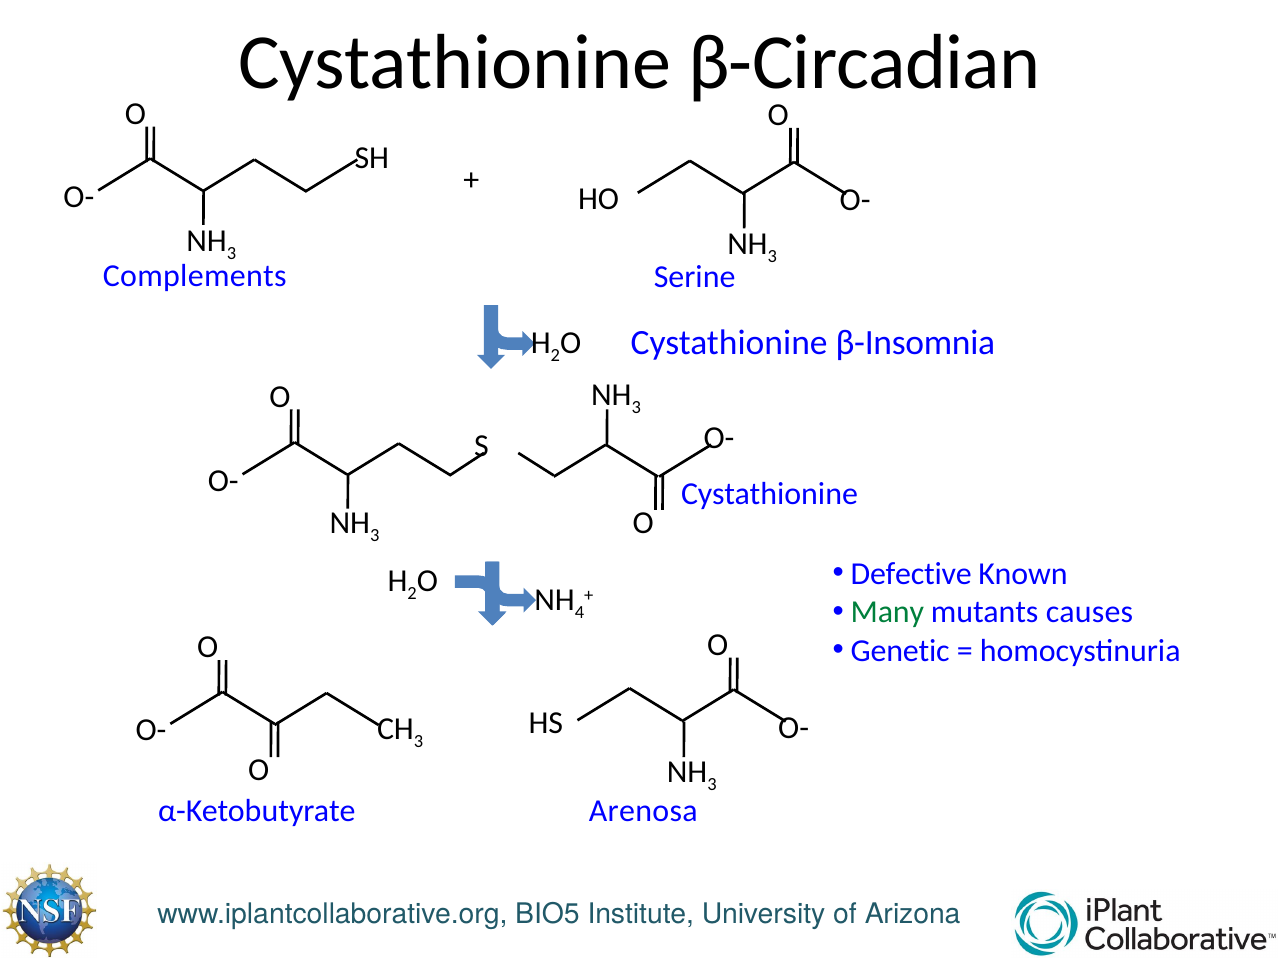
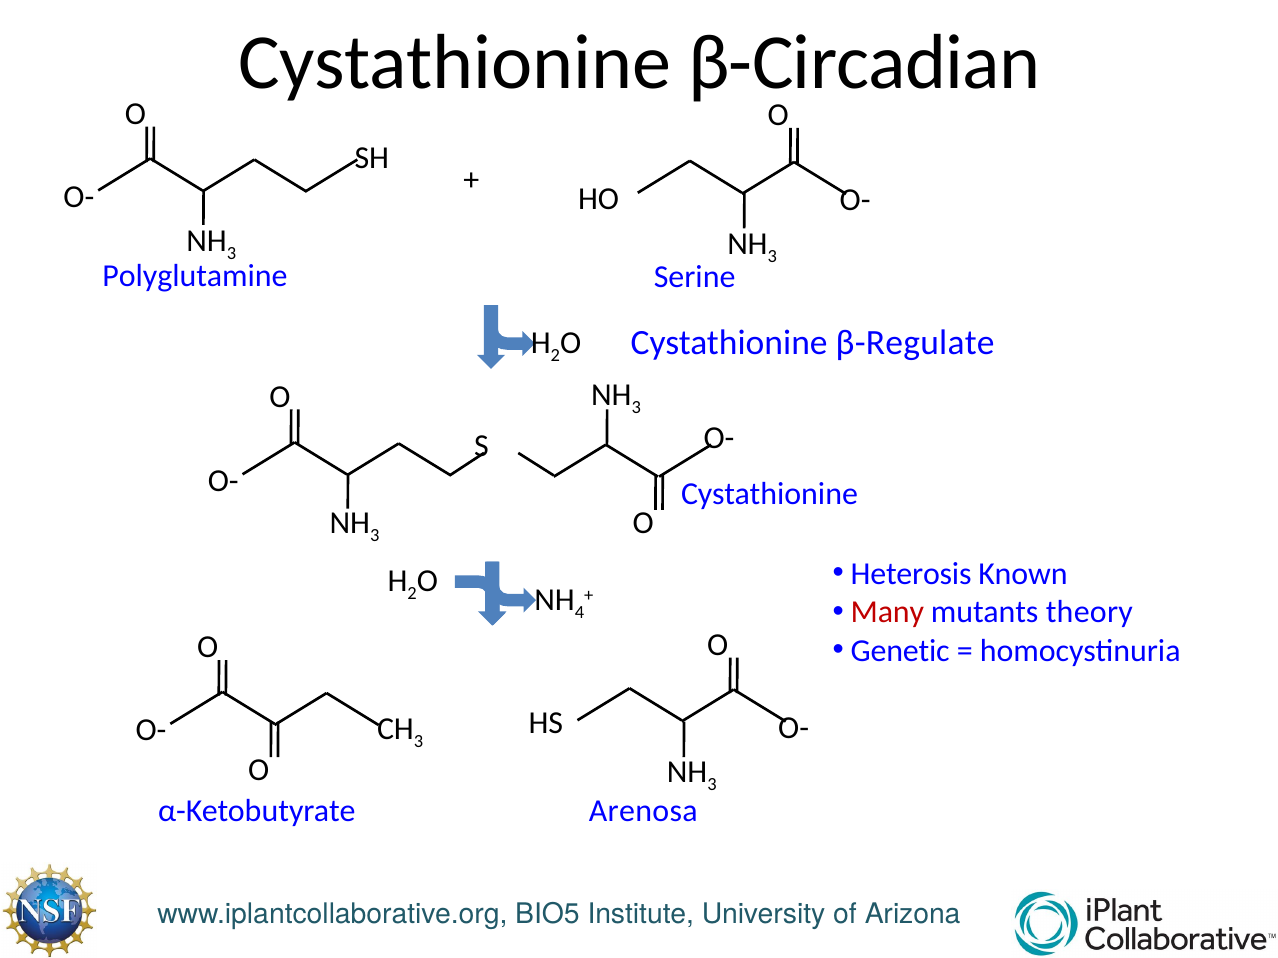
Complements: Complements -> Polyglutamine
β-Insomnia: β-Insomnia -> β-Regulate
Defective: Defective -> Heterosis
Many colour: green -> red
causes: causes -> theory
